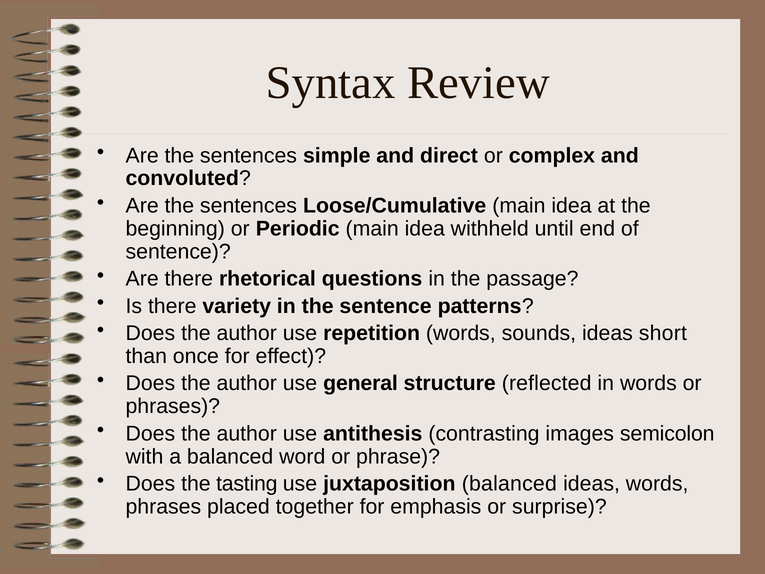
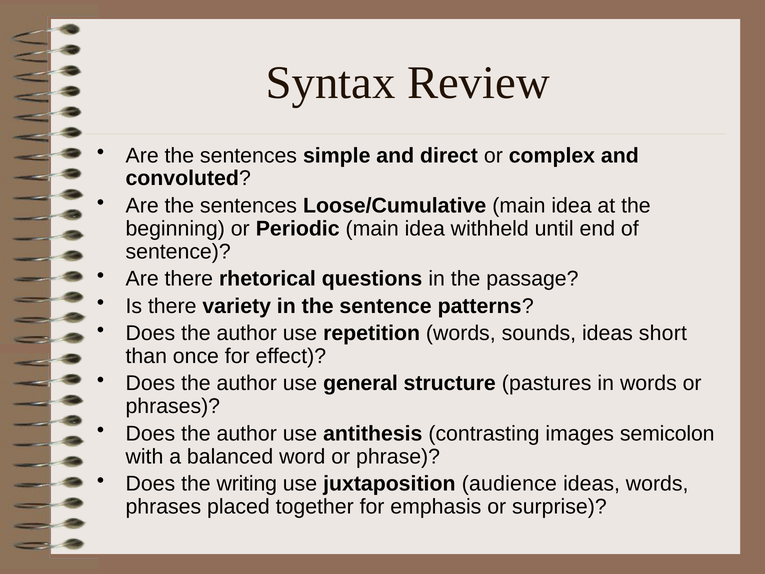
reflected: reflected -> pastures
tasting: tasting -> writing
juxtaposition balanced: balanced -> audience
